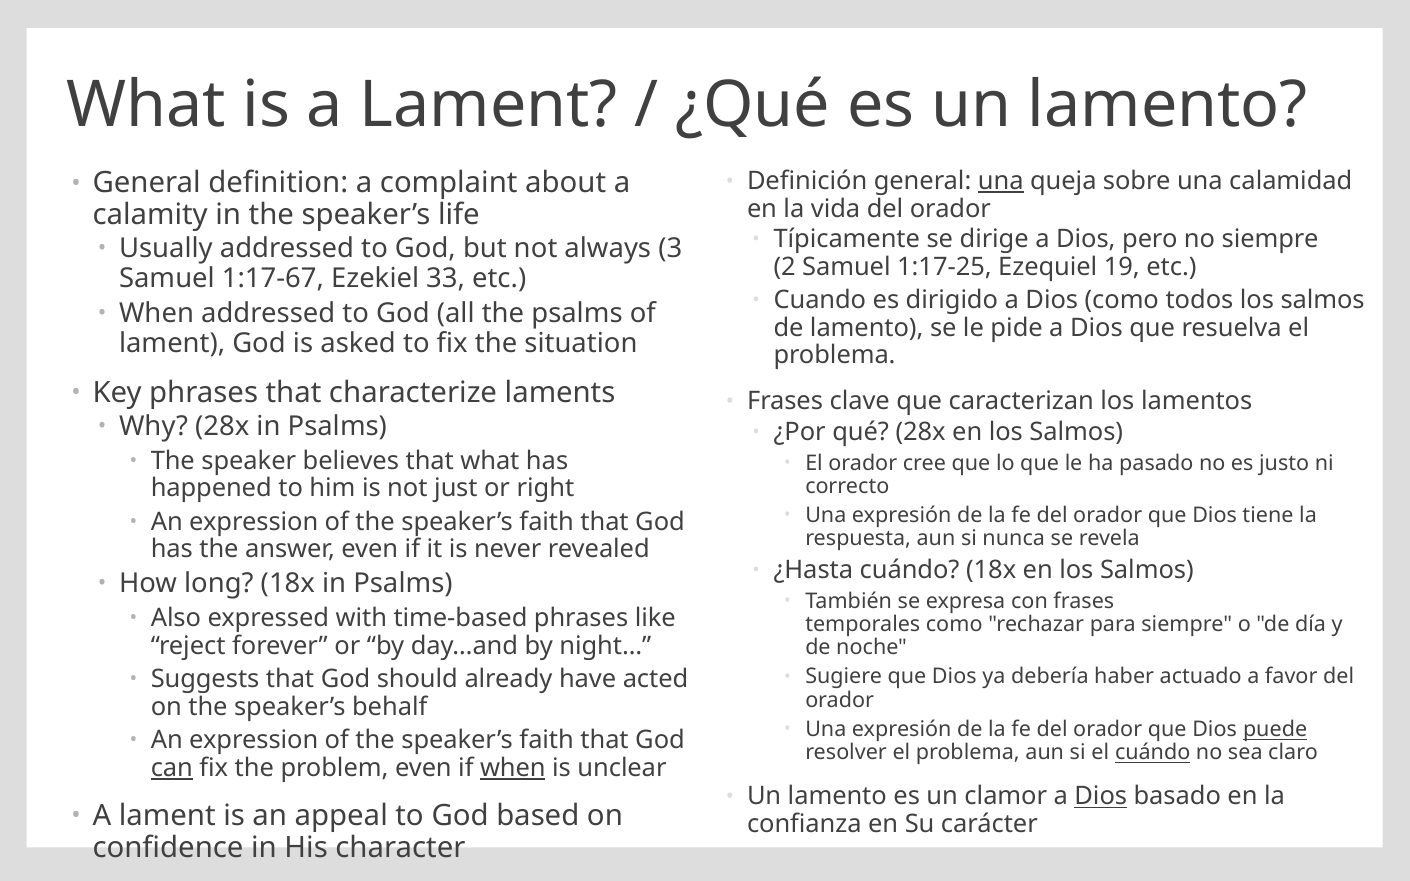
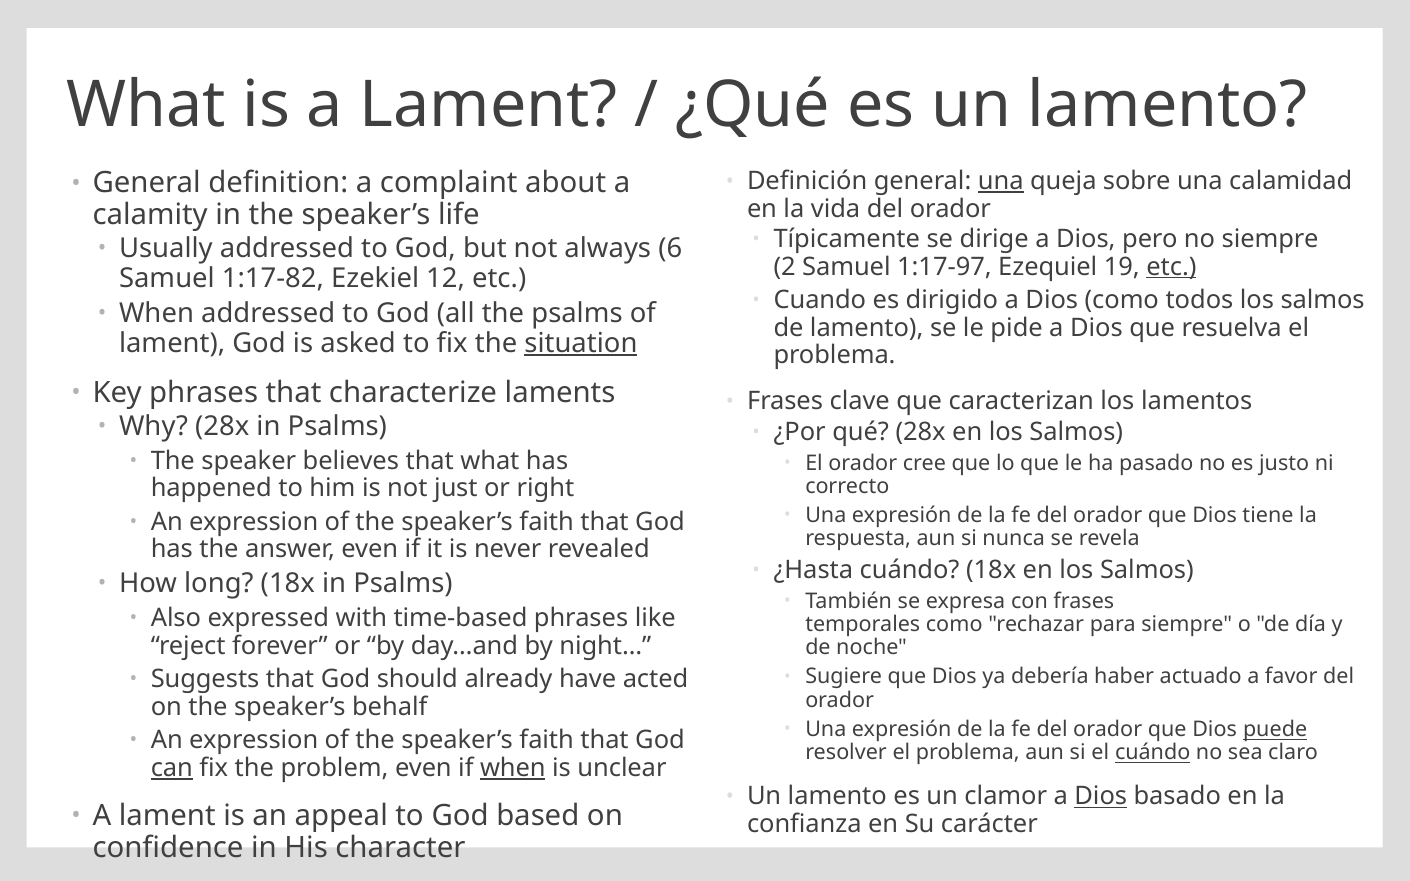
3: 3 -> 6
1:17-25: 1:17-25 -> 1:17-97
etc at (1171, 267) underline: none -> present
1:17-67: 1:17-67 -> 1:17-82
33: 33 -> 12
situation underline: none -> present
